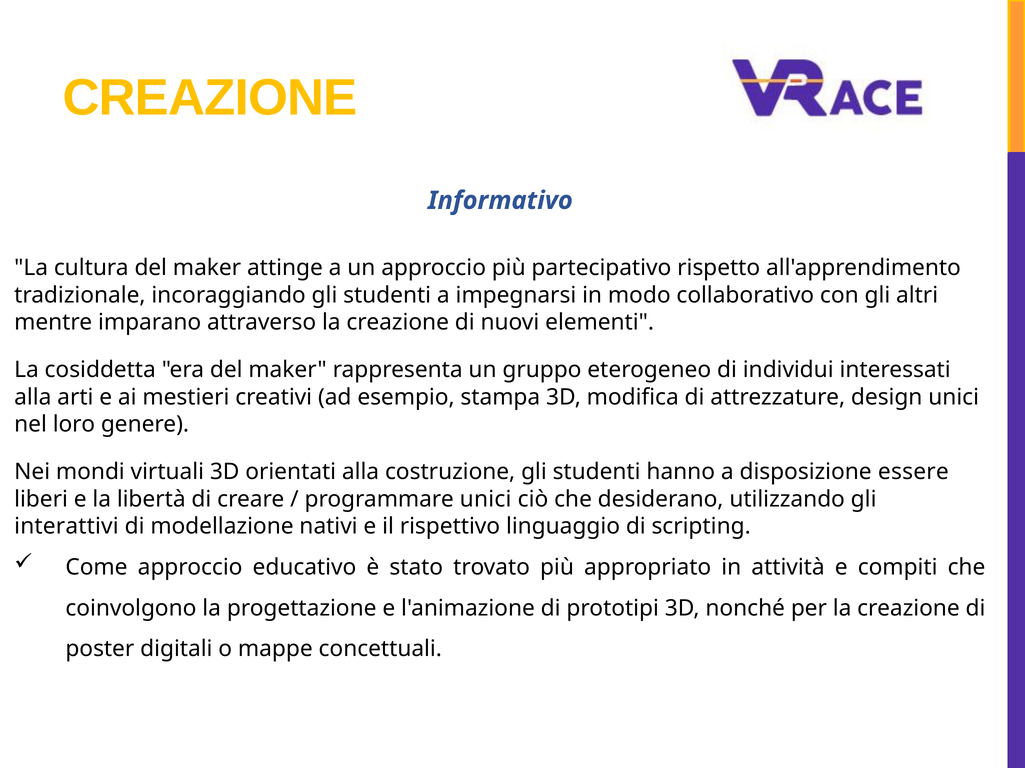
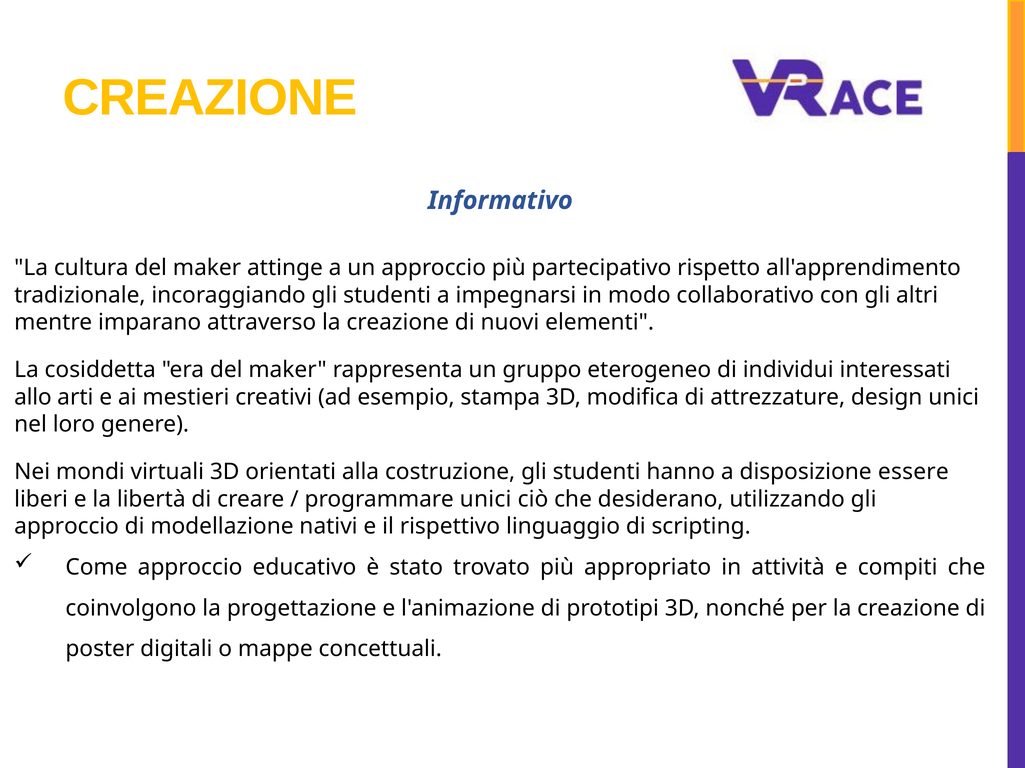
alla at (33, 398): alla -> allo
interattivi at (66, 527): interattivi -> approccio
